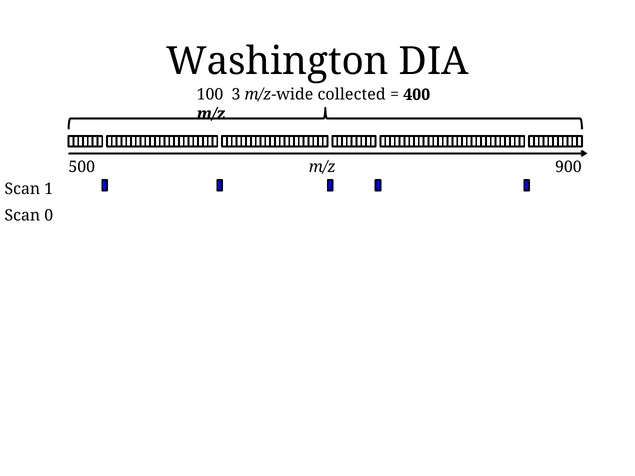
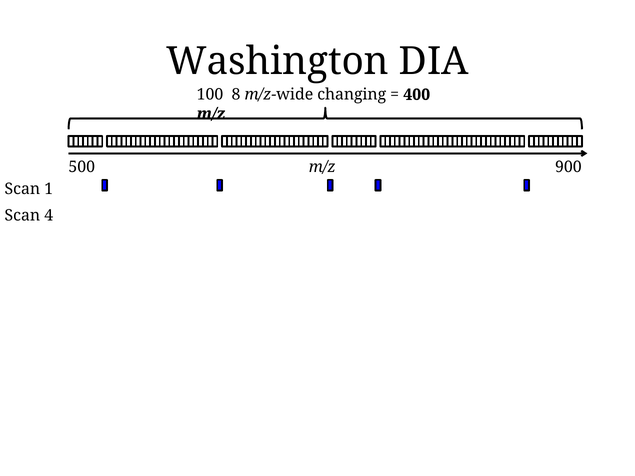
3: 3 -> 8
collected: collected -> changing
0: 0 -> 4
